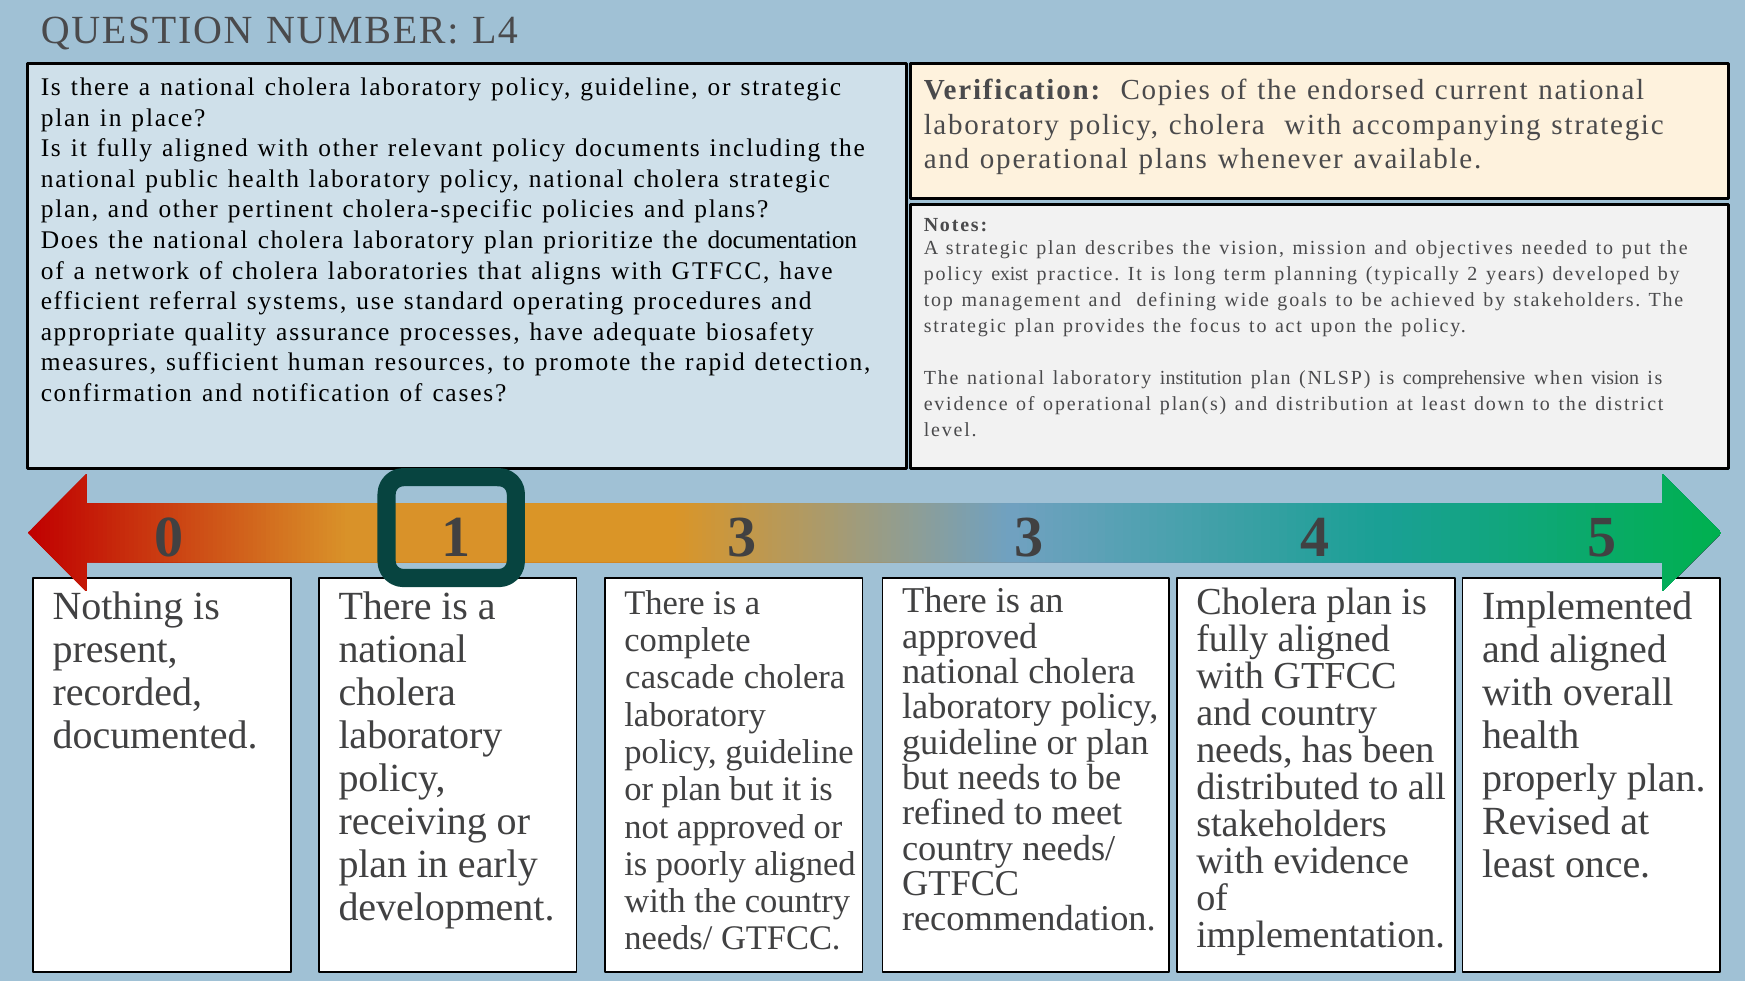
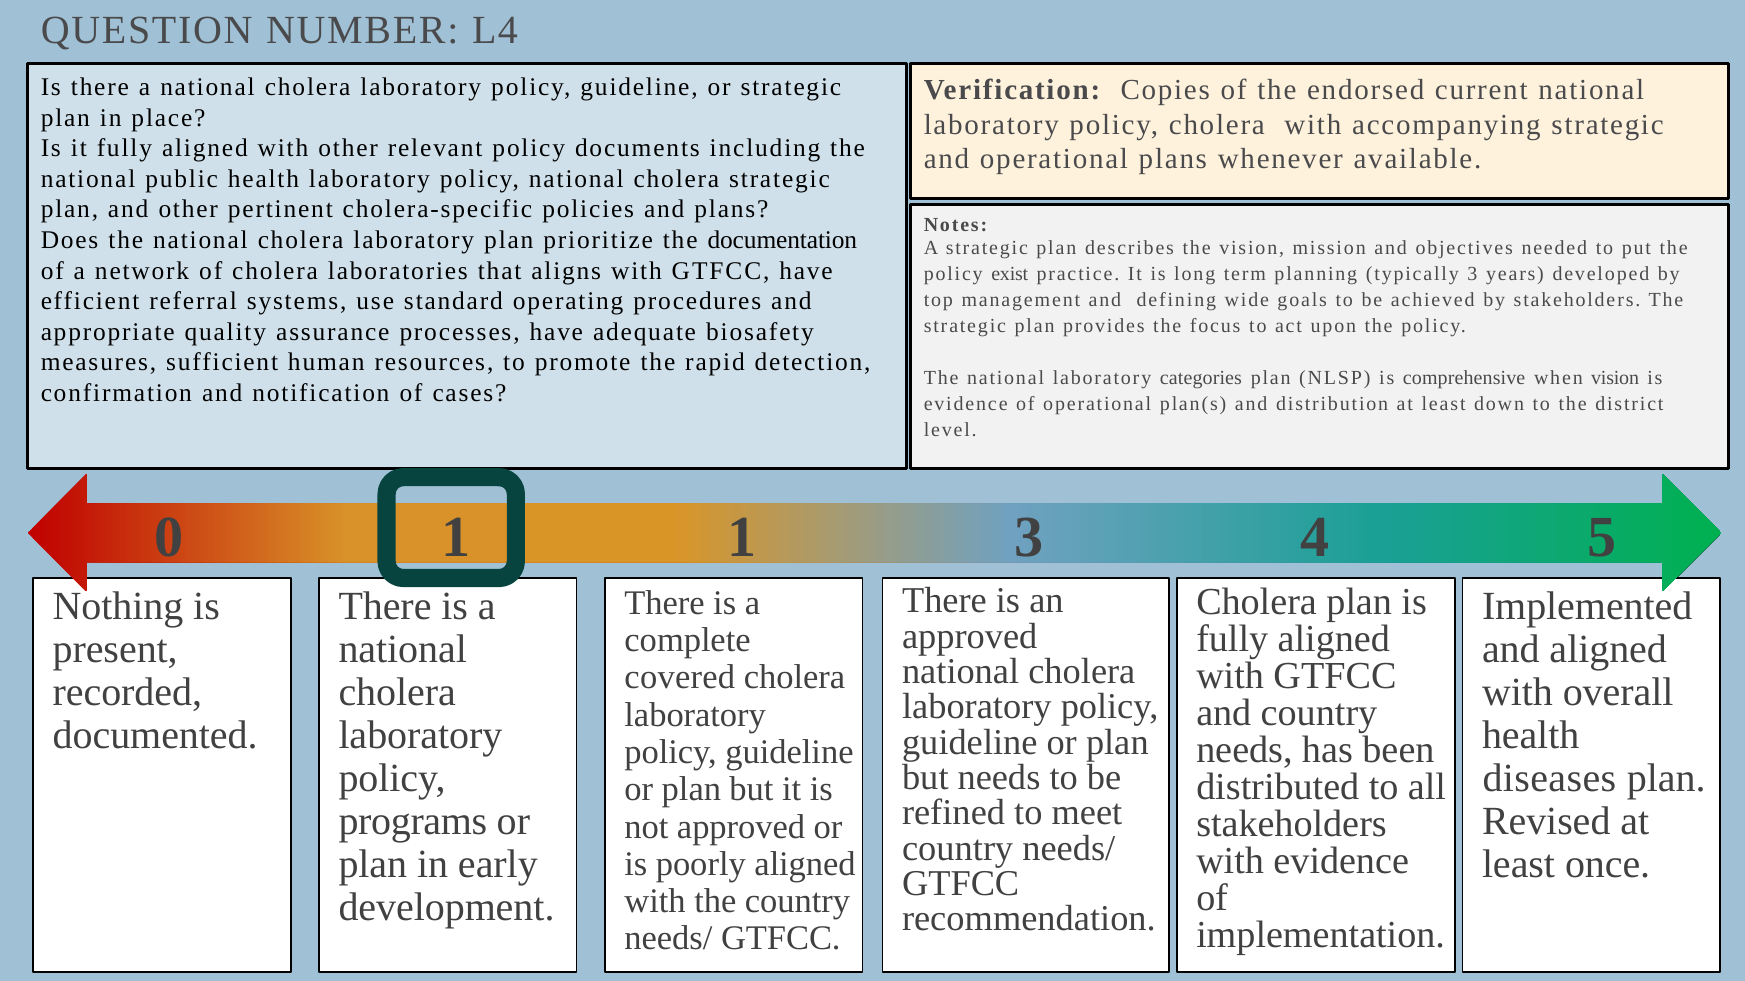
typically 2: 2 -> 3
institution: institution -> categories
1 3: 3 -> 1
cascade: cascade -> covered
properly: properly -> diseases
receiving: receiving -> programs
